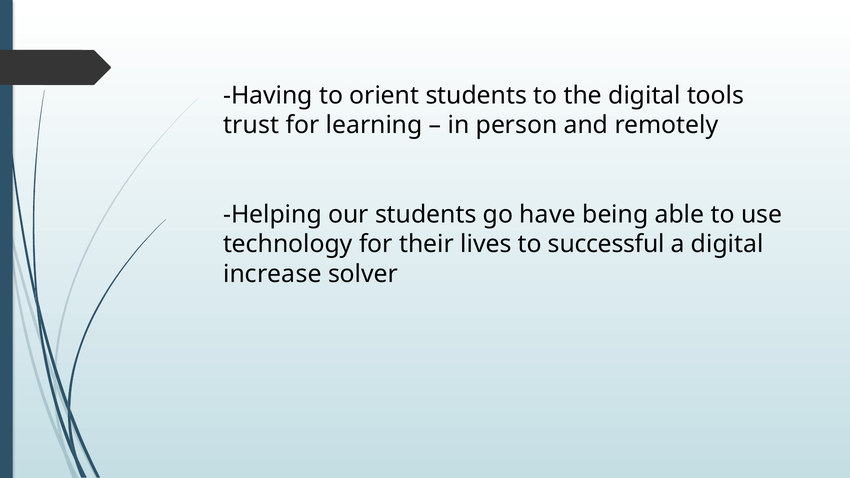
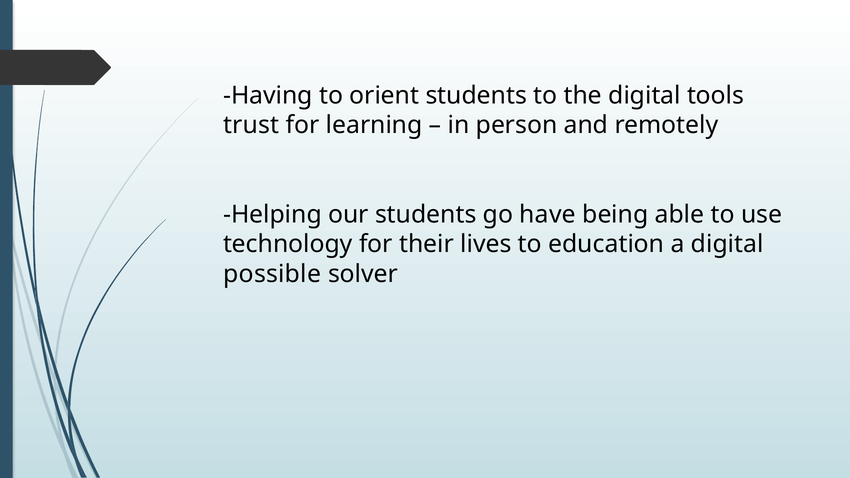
successful: successful -> education
increase: increase -> possible
